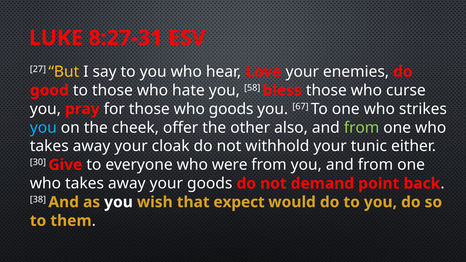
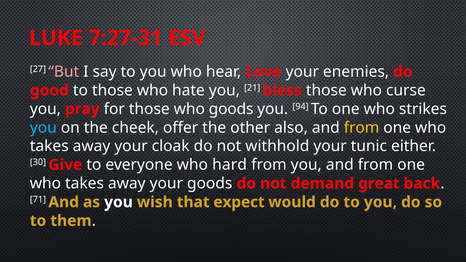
8:27-31: 8:27-31 -> 7:27-31
But colour: yellow -> pink
58: 58 -> 21
67: 67 -> 94
from at (362, 128) colour: light green -> yellow
were: were -> hard
point: point -> great
38: 38 -> 71
